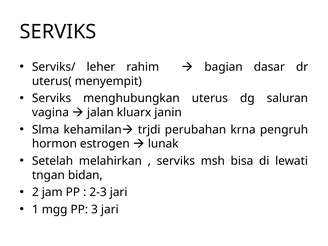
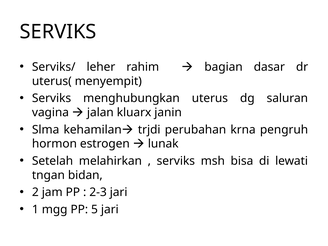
3: 3 -> 5
